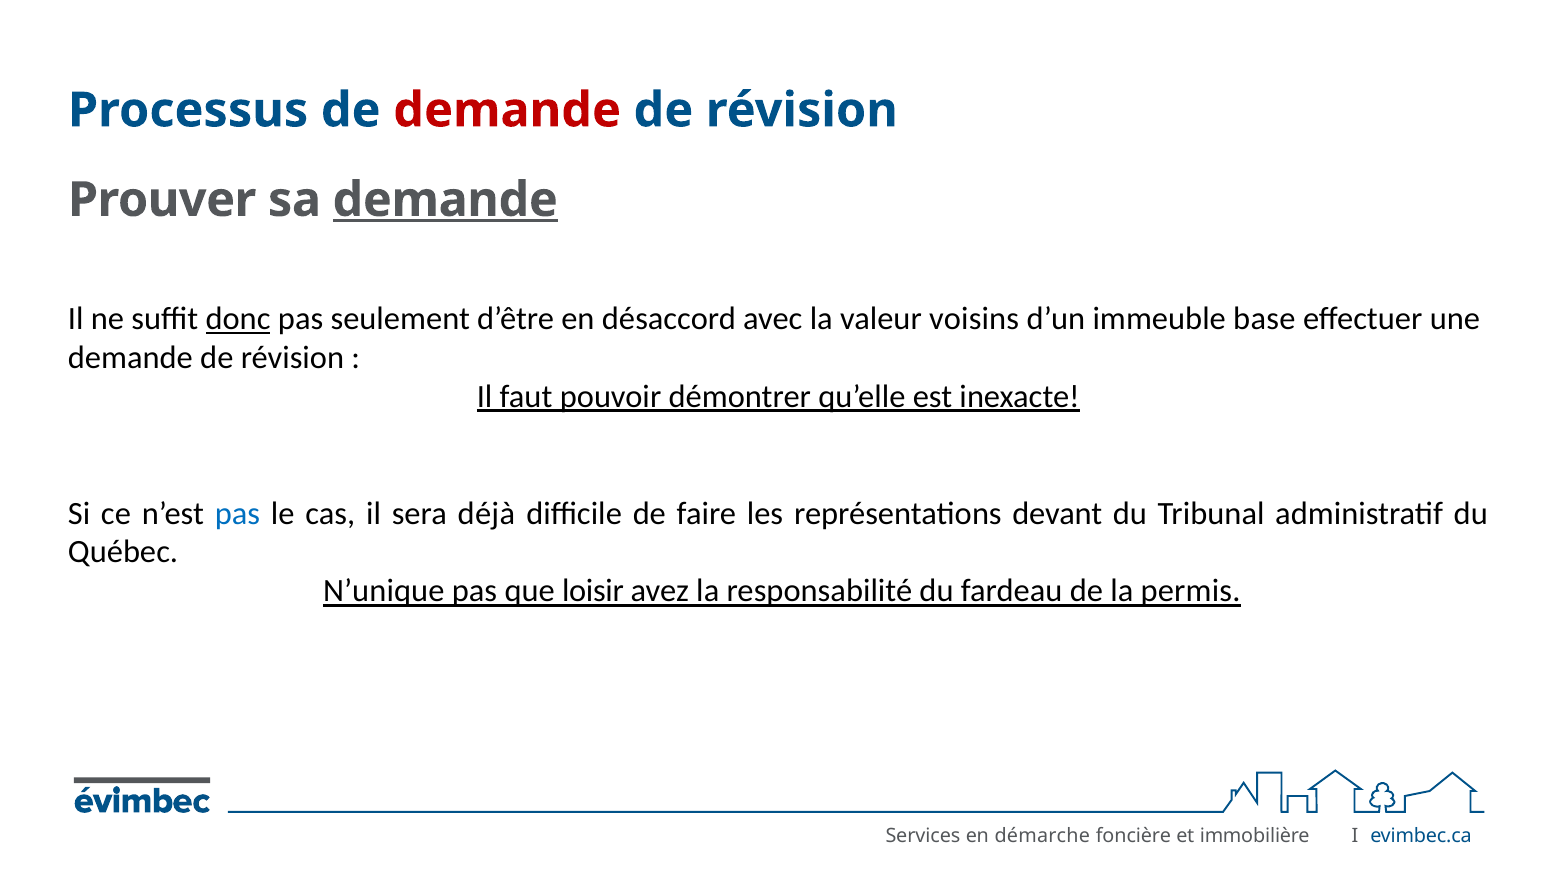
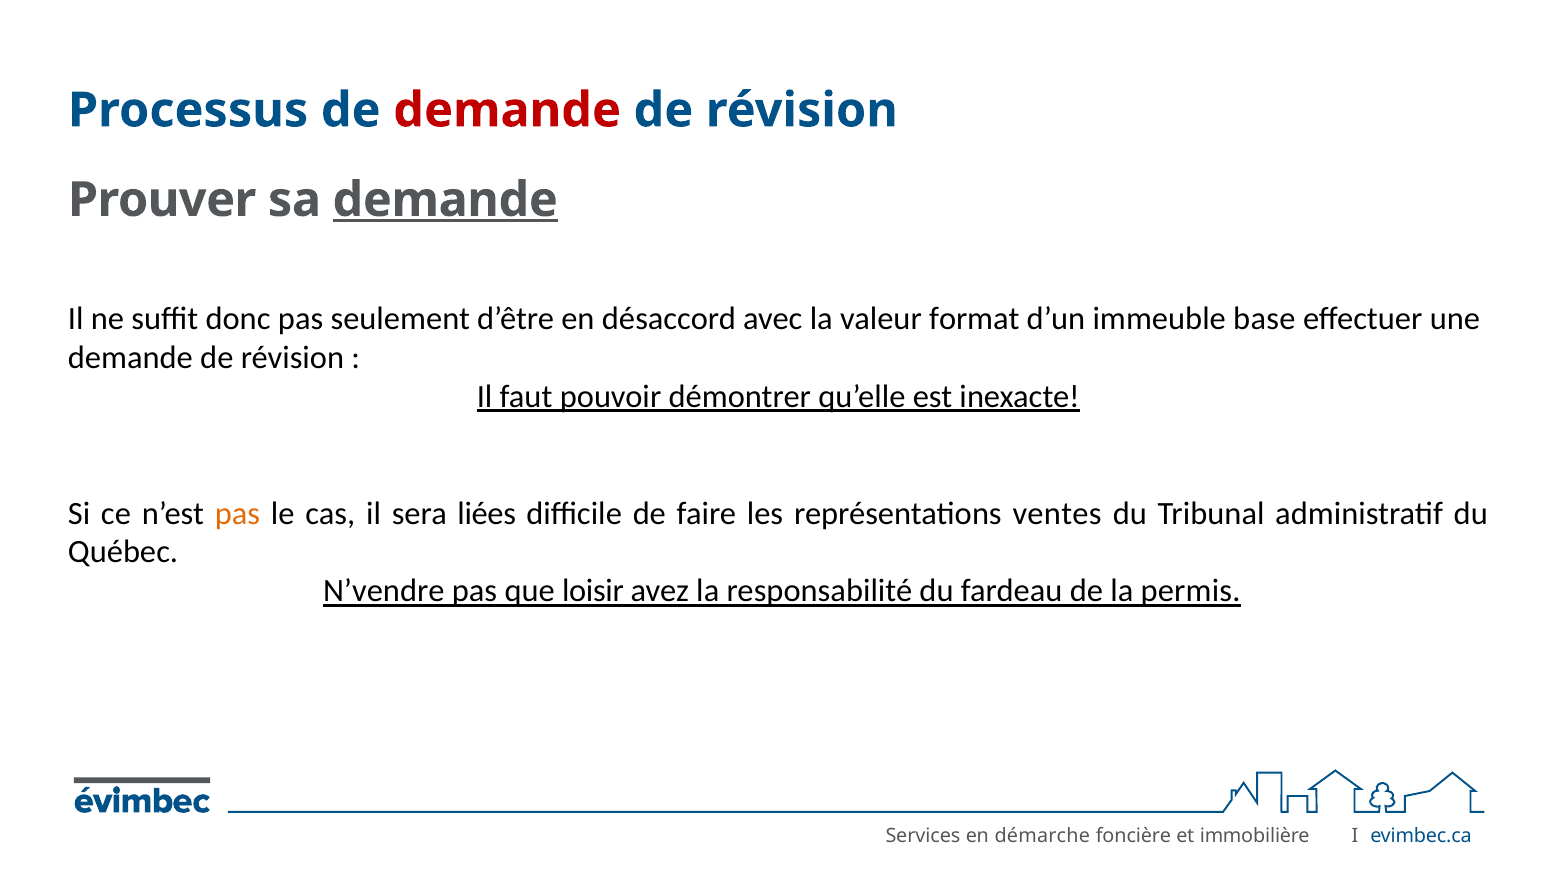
donc underline: present -> none
voisins: voisins -> format
pas at (238, 513) colour: blue -> orange
déjà: déjà -> liées
devant: devant -> ventes
N’unique: N’unique -> N’vendre
